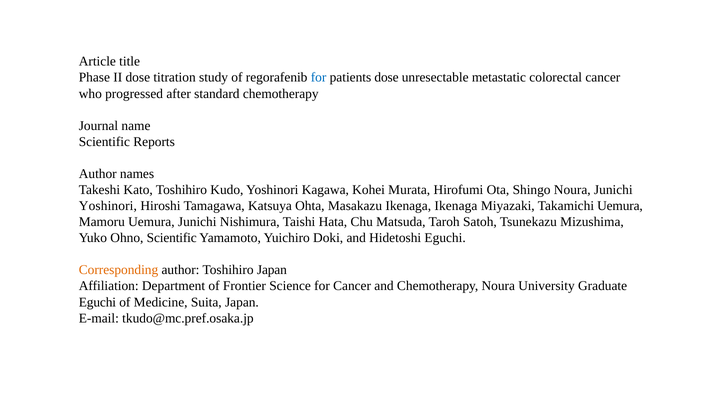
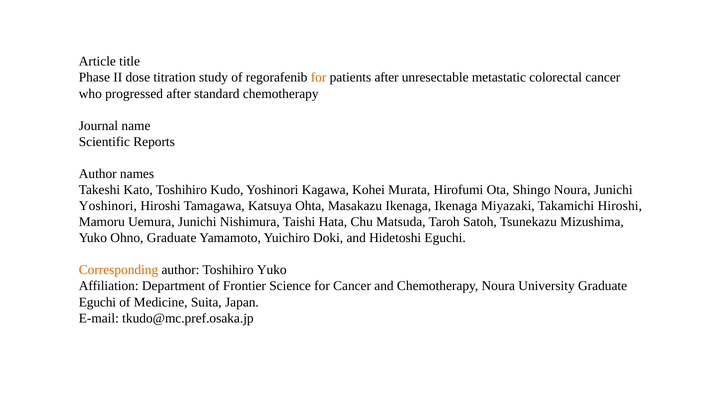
for at (319, 78) colour: blue -> orange
patients dose: dose -> after
Takamichi Uemura: Uemura -> Hiroshi
Ohno Scientific: Scientific -> Graduate
Toshihiro Japan: Japan -> Yuko
